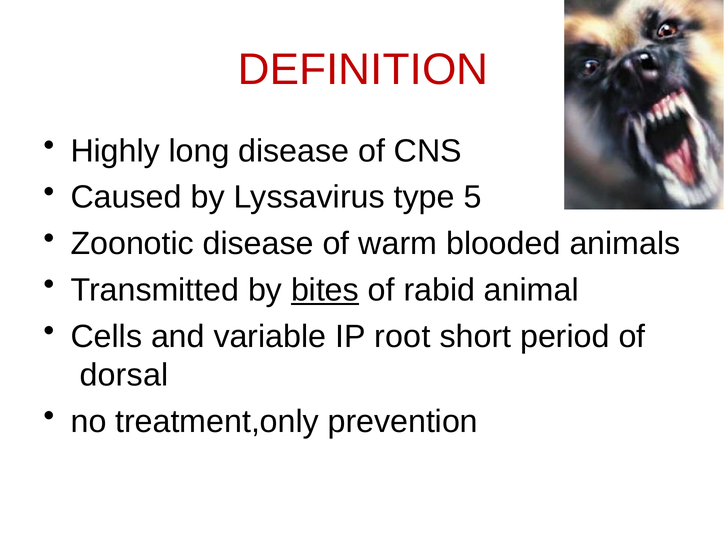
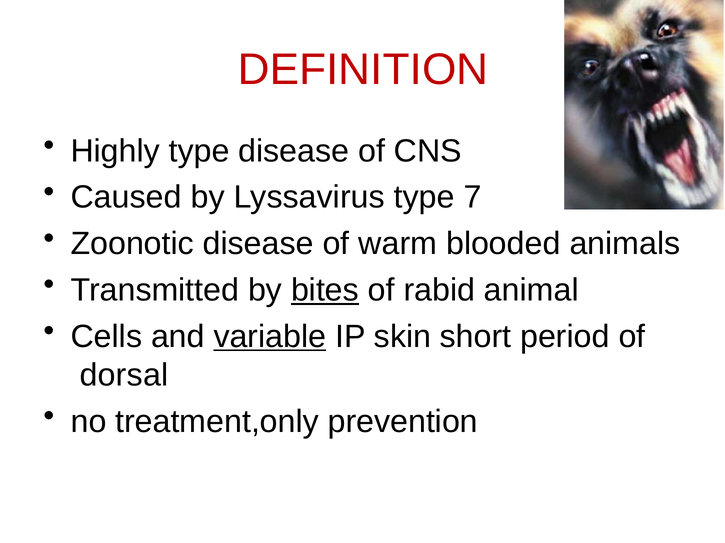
Highly long: long -> type
5: 5 -> 7
variable underline: none -> present
root: root -> skin
